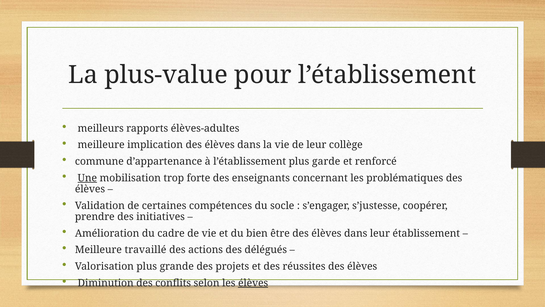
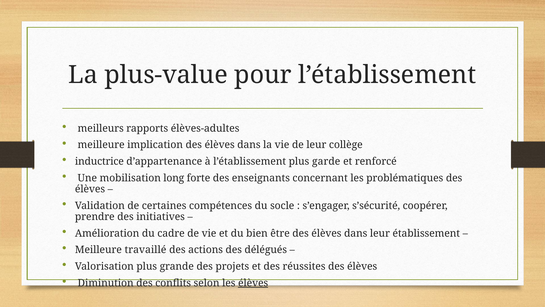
commune: commune -> inductrice
Une underline: present -> none
trop: trop -> long
s’justesse: s’justesse -> s’sécurité
